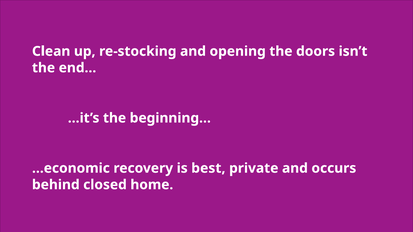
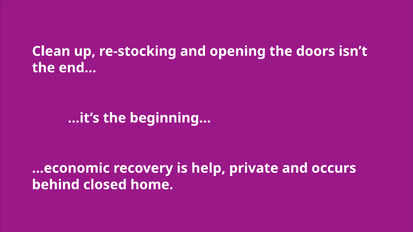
best: best -> help
